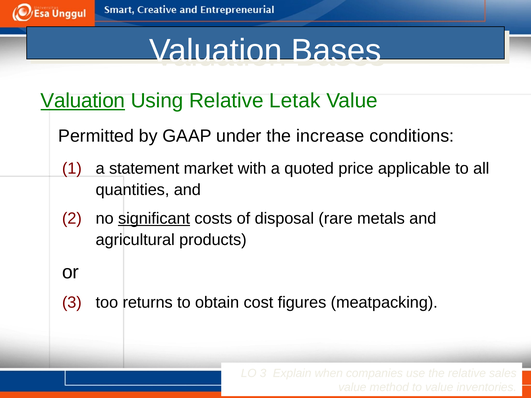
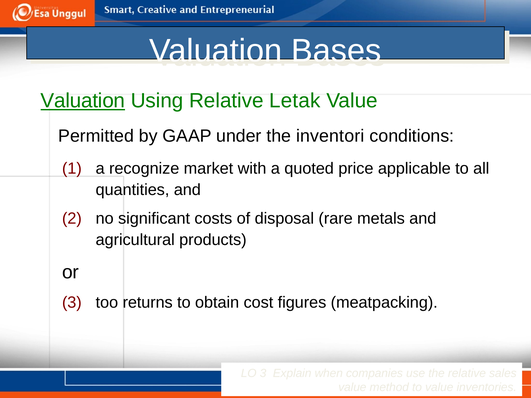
increase: increase -> inventori
statement: statement -> recognize
significant underline: present -> none
